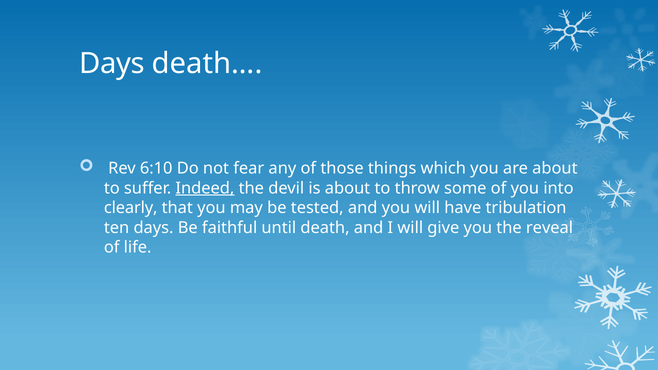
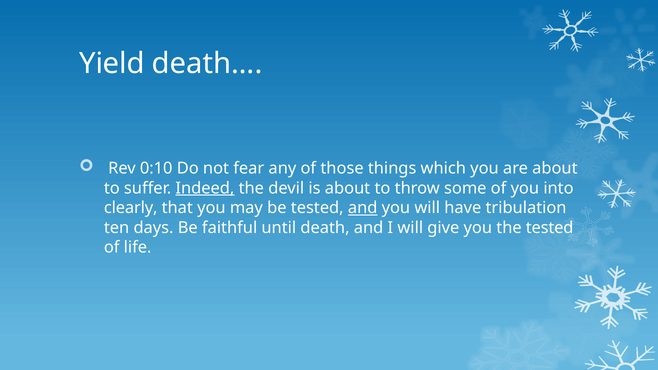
Days at (112, 63): Days -> Yield
6:10: 6:10 -> 0:10
and at (363, 208) underline: none -> present
the reveal: reveal -> tested
